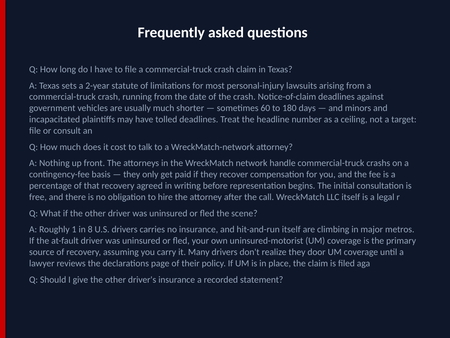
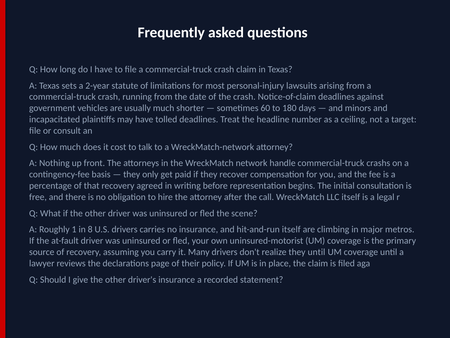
they door: door -> until
